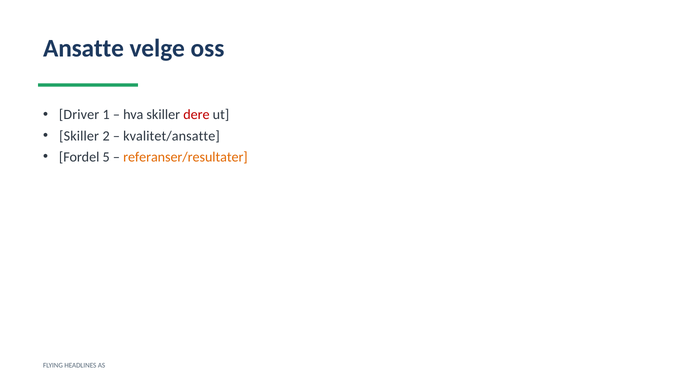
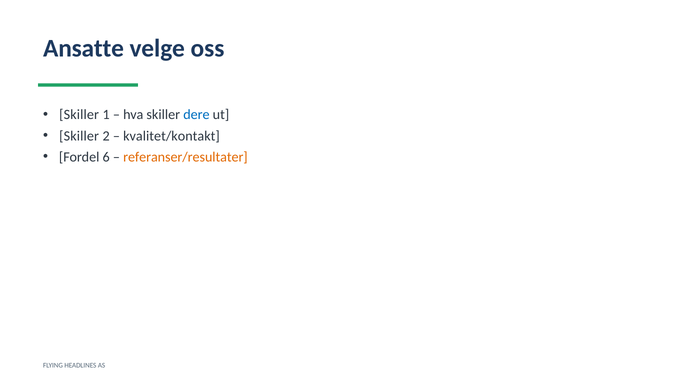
Driver at (79, 115): Driver -> Skiller
dere colour: red -> blue
kvalitet/ansatte: kvalitet/ansatte -> kvalitet/kontakt
5: 5 -> 6
